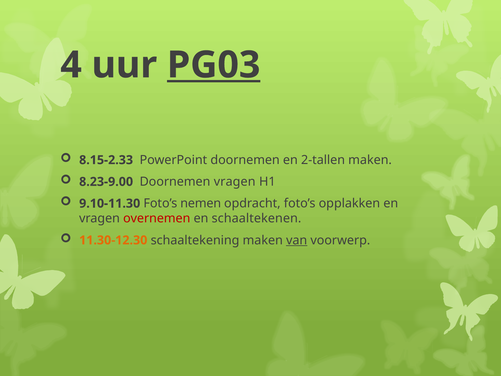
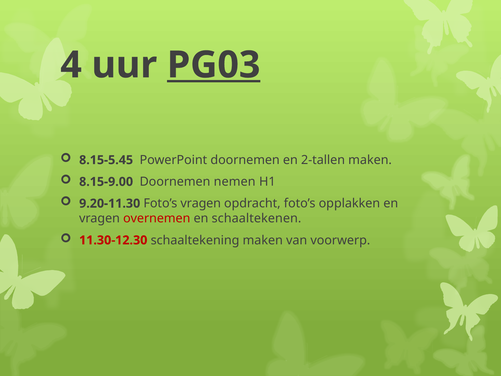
8.15-2.33: 8.15-2.33 -> 8.15-5.45
8.23-9.00: 8.23-9.00 -> 8.15-9.00
Doornemen vragen: vragen -> nemen
9.10-11.30: 9.10-11.30 -> 9.20-11.30
Foto’s nemen: nemen -> vragen
11.30-12.30 colour: orange -> red
van underline: present -> none
